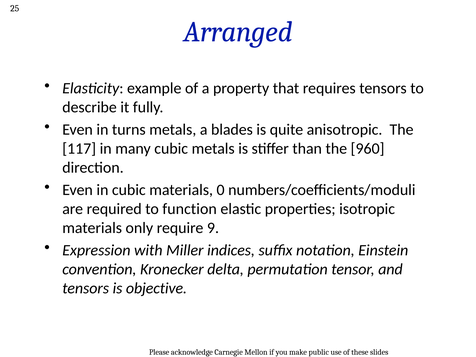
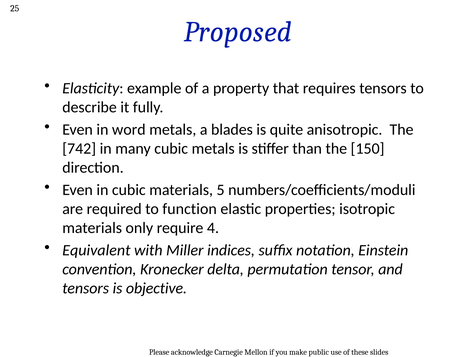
Arranged: Arranged -> Proposed
turns: turns -> word
117: 117 -> 742
960: 960 -> 150
0: 0 -> 5
9: 9 -> 4
Expression: Expression -> Equivalent
